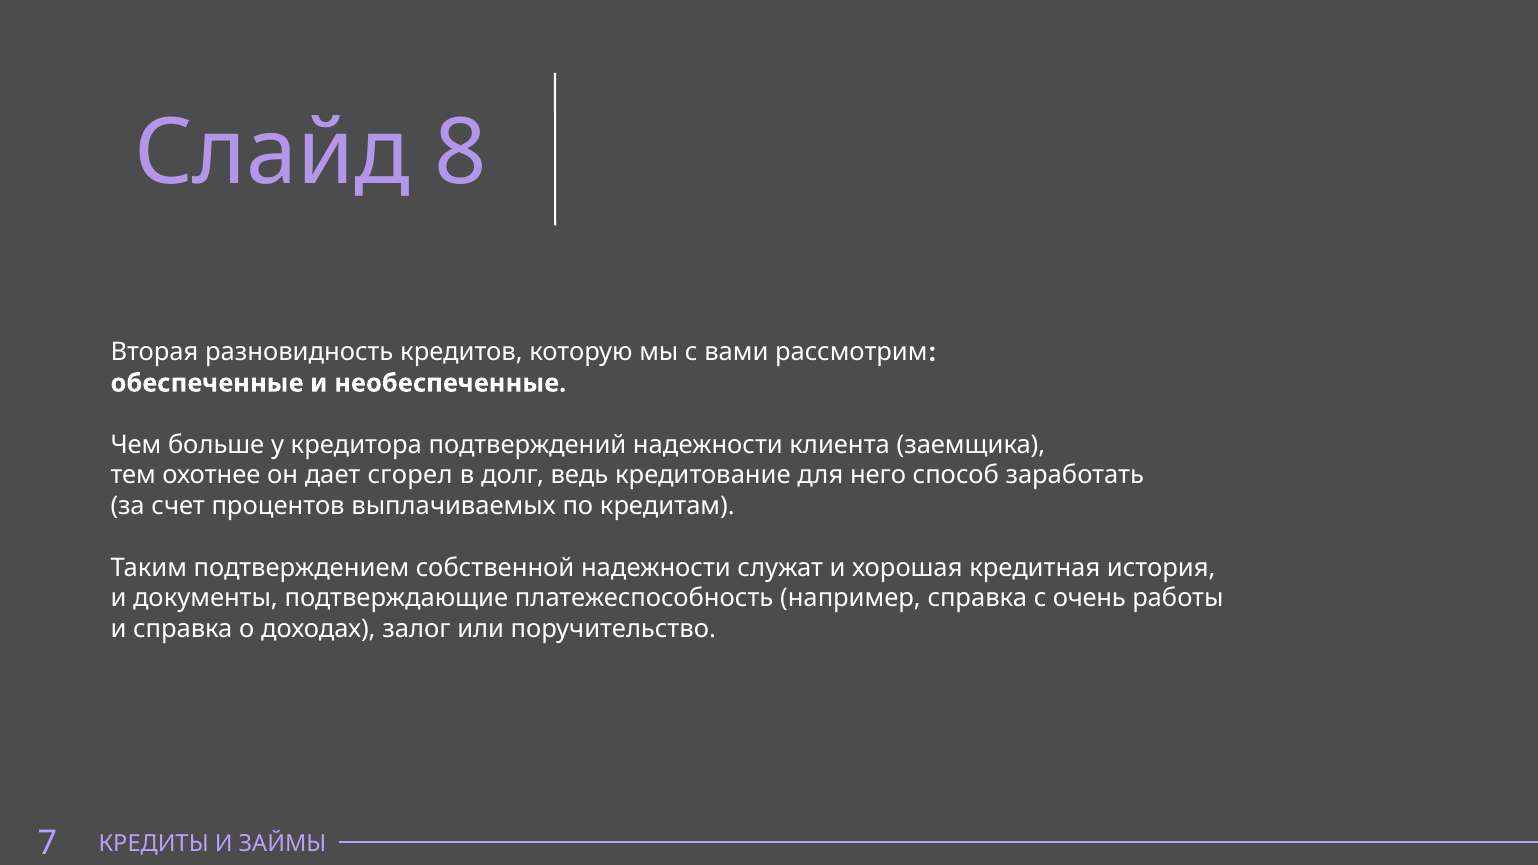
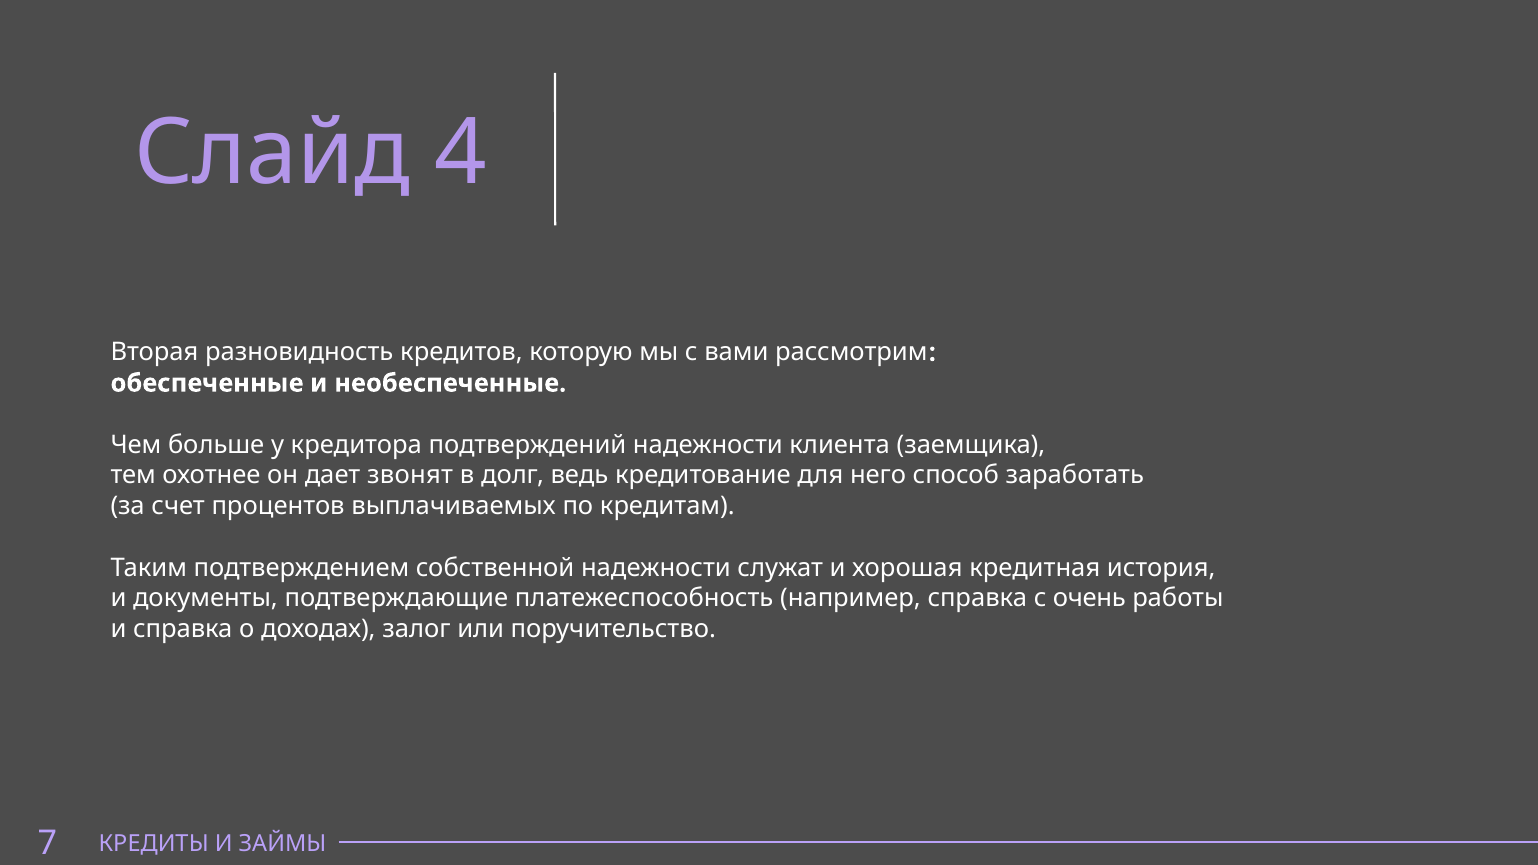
8: 8 -> 4
сгорел: сгорел -> звонят
